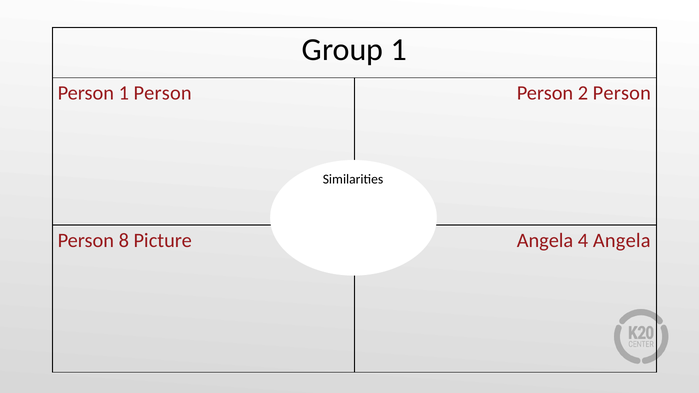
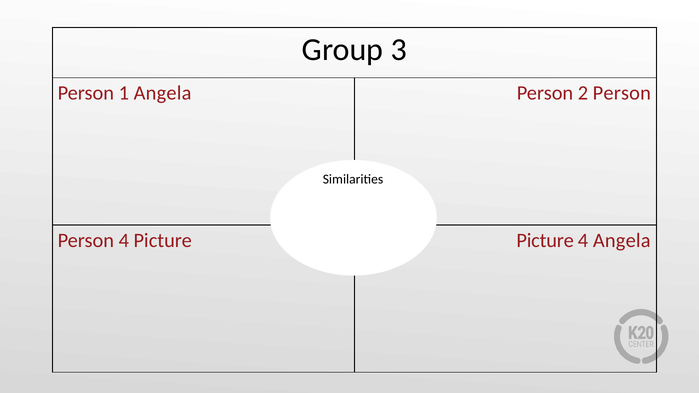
Group 1: 1 -> 3
Person 1 Person: Person -> Angela
Person 8: 8 -> 4
Picture Angela: Angela -> Picture
